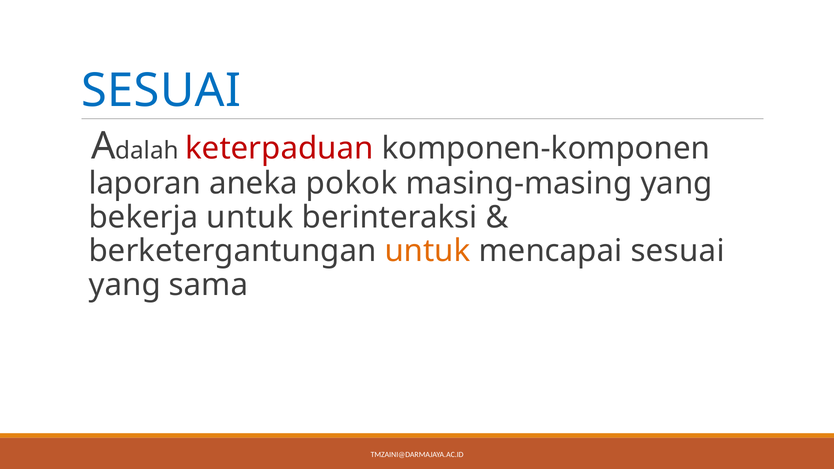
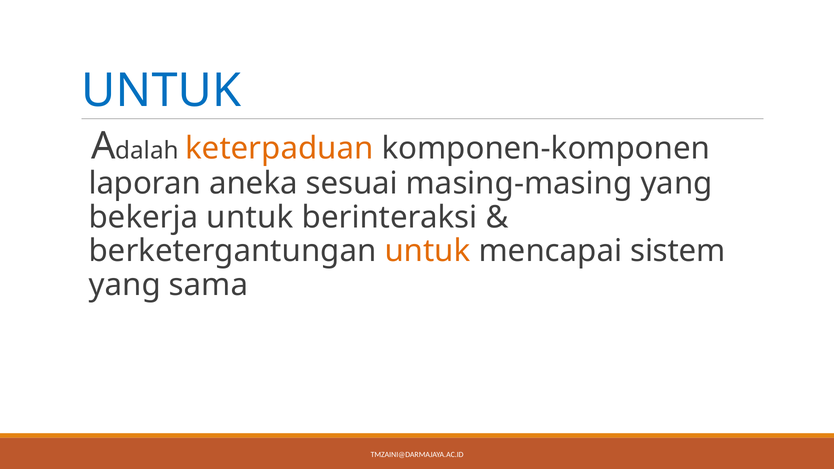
SESUAI at (161, 91): SESUAI -> UNTUK
keterpaduan colour: red -> orange
pokok: pokok -> sesuai
mencapai sesuai: sesuai -> sistem
